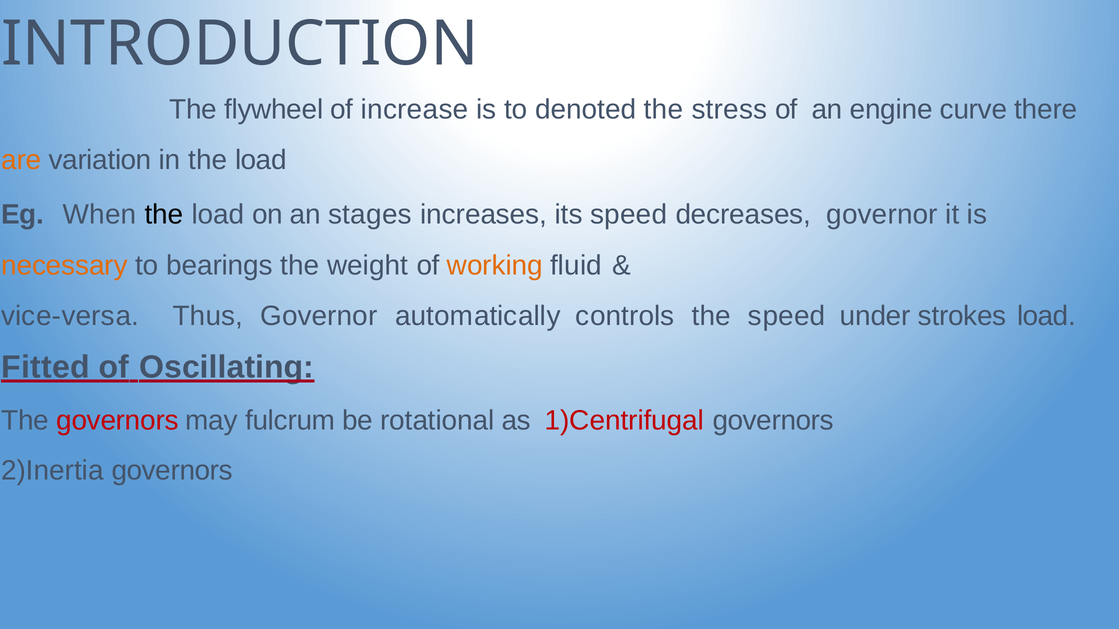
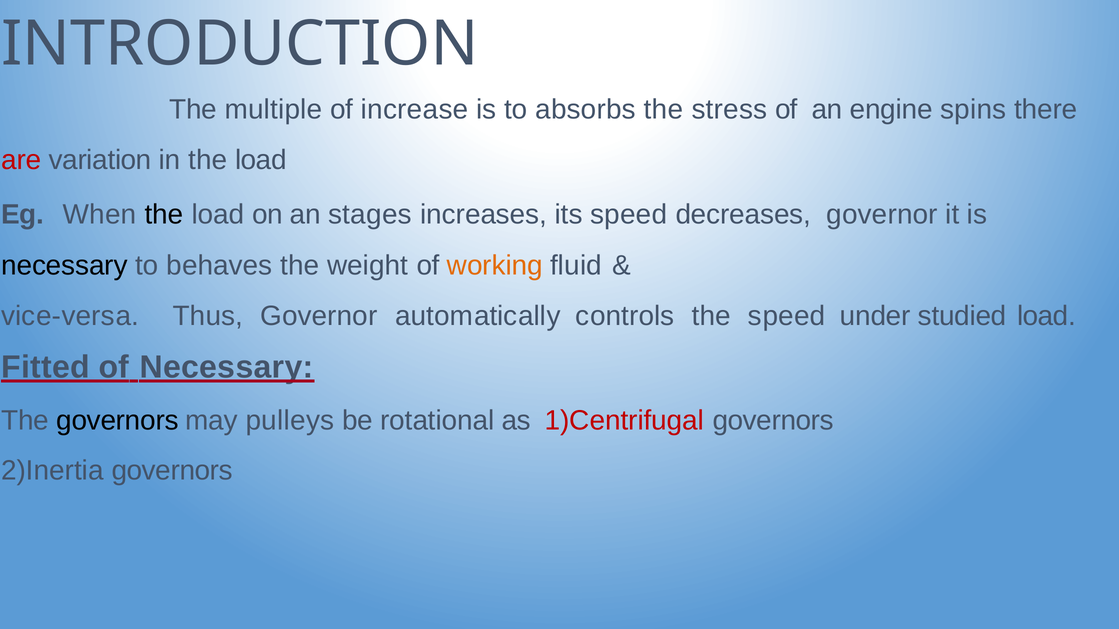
flywheel: flywheel -> multiple
denoted: denoted -> absorbs
curve: curve -> spins
are colour: orange -> red
necessary at (64, 266) colour: orange -> black
bearings: bearings -> behaves
strokes: strokes -> studied
of Oscillating: Oscillating -> Necessary
governors at (117, 421) colour: red -> black
fulcrum: fulcrum -> pulleys
